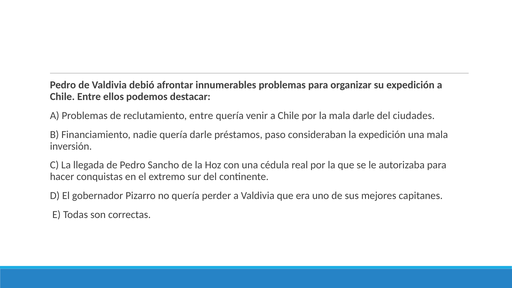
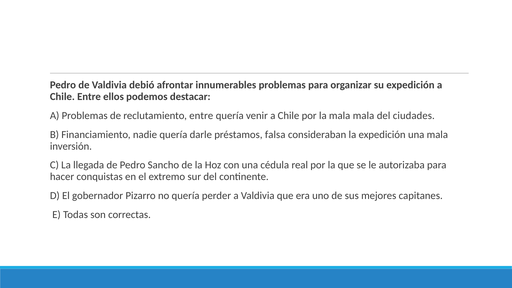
mala darle: darle -> mala
paso: paso -> falsa
